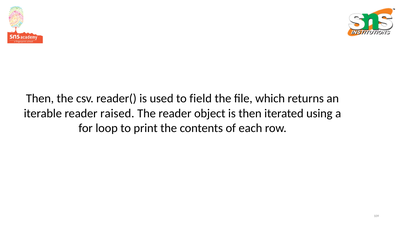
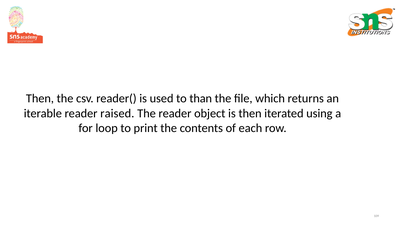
field: field -> than
